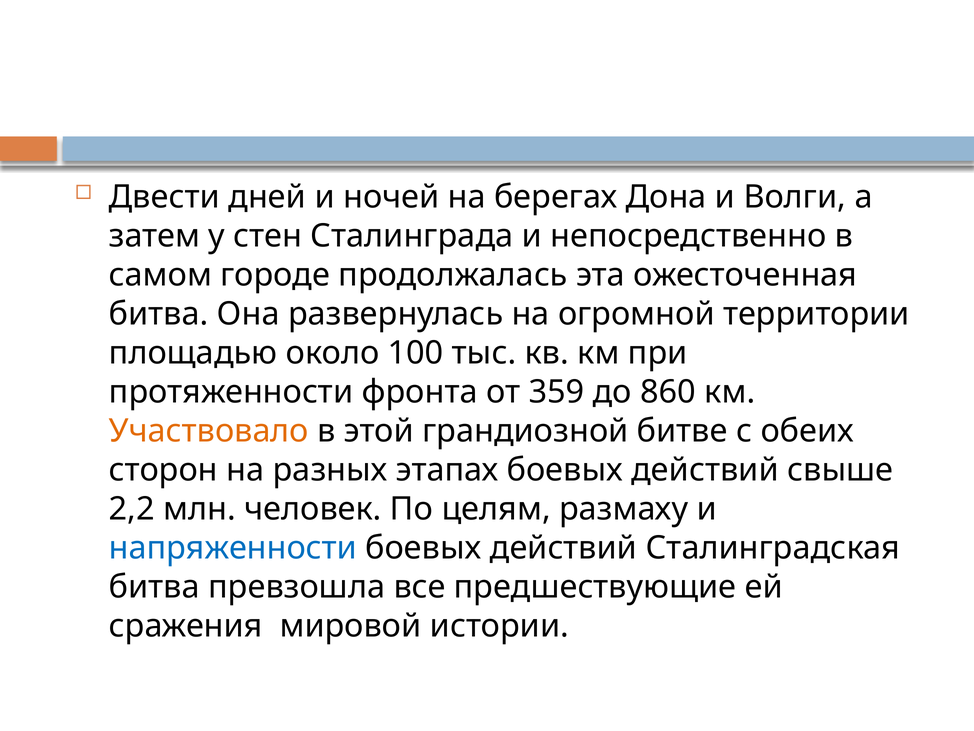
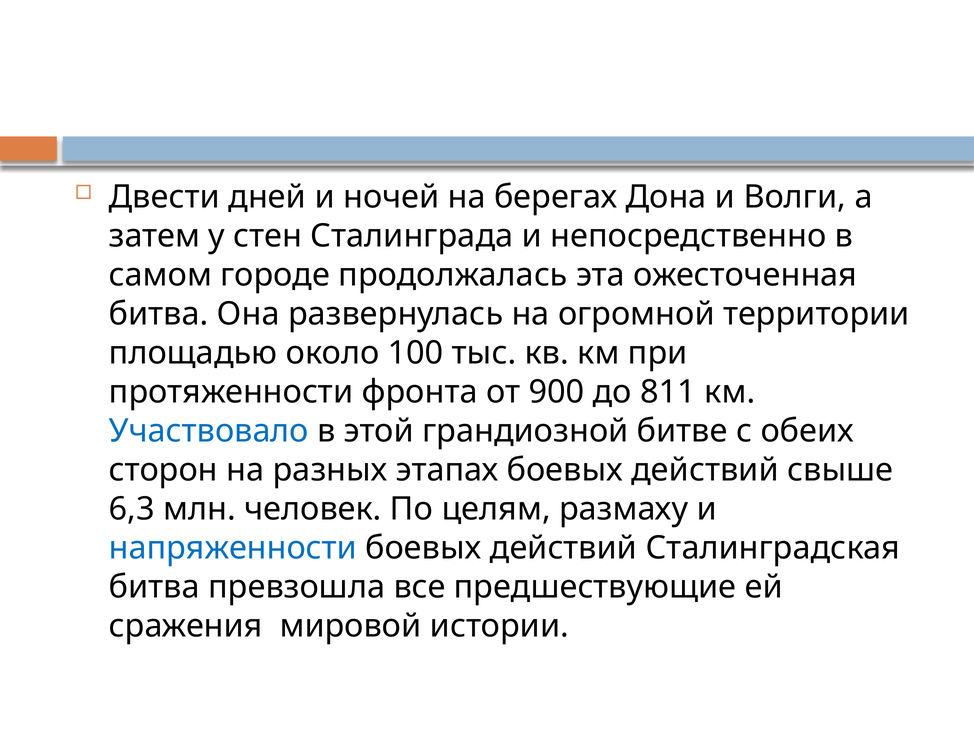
359: 359 -> 900
860: 860 -> 811
Участвовало colour: orange -> blue
2,2: 2,2 -> 6,3
